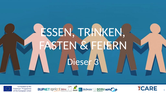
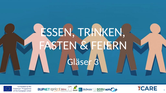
Dieser: Dieser -> Gläser
